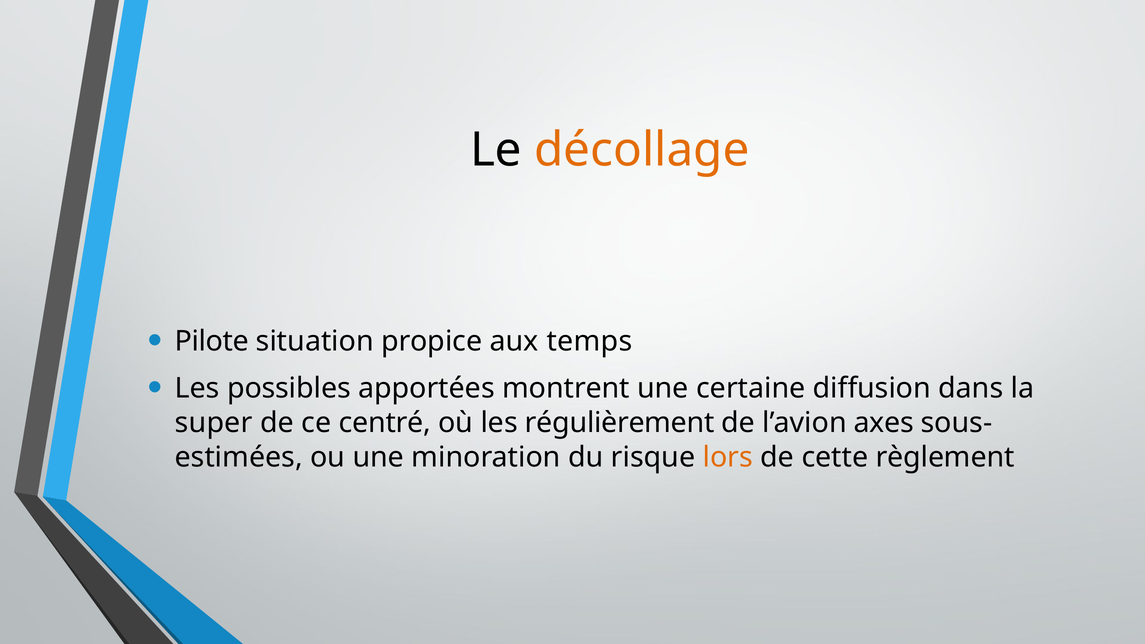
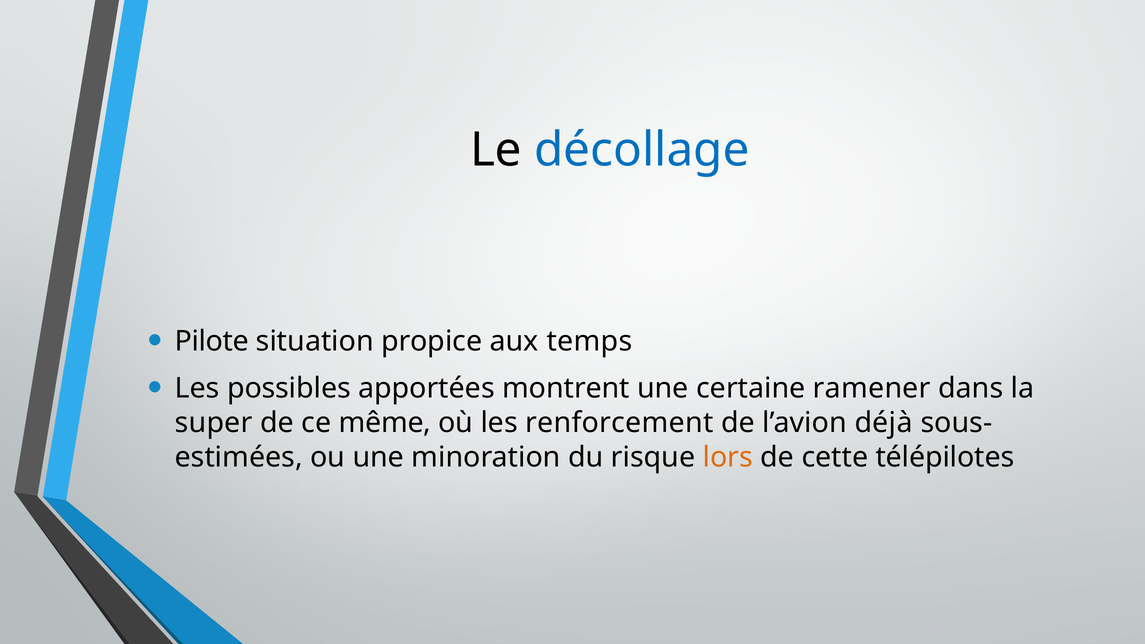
décollage colour: orange -> blue
diffusion: diffusion -> ramener
centré: centré -> même
régulièrement: régulièrement -> renforcement
axes: axes -> déjà
règlement: règlement -> télépilotes
